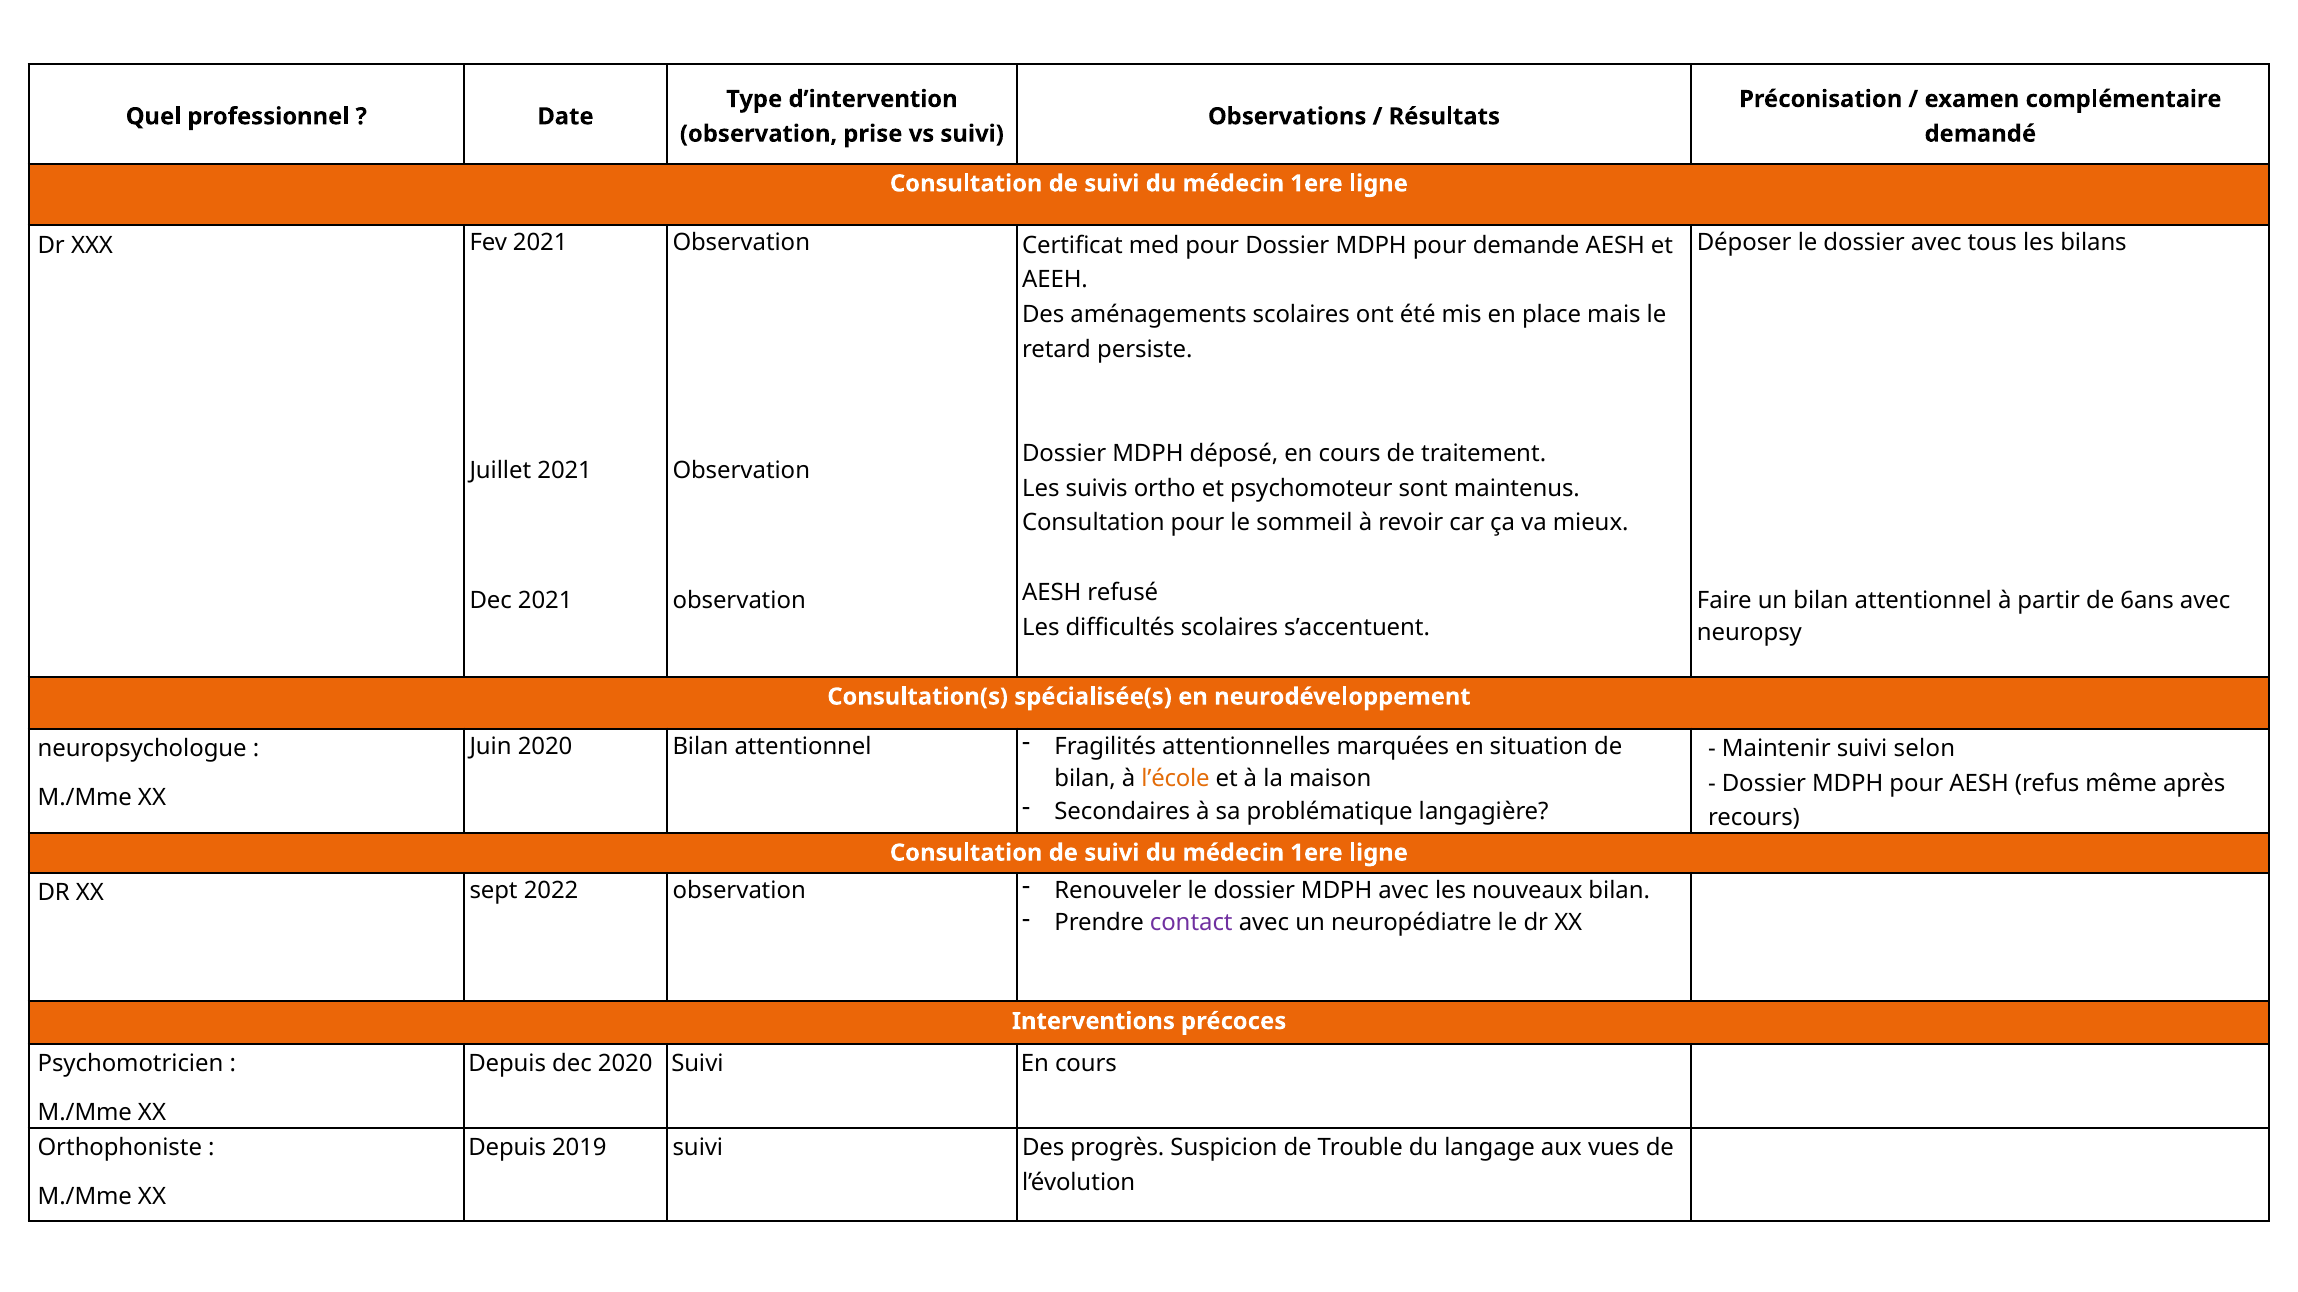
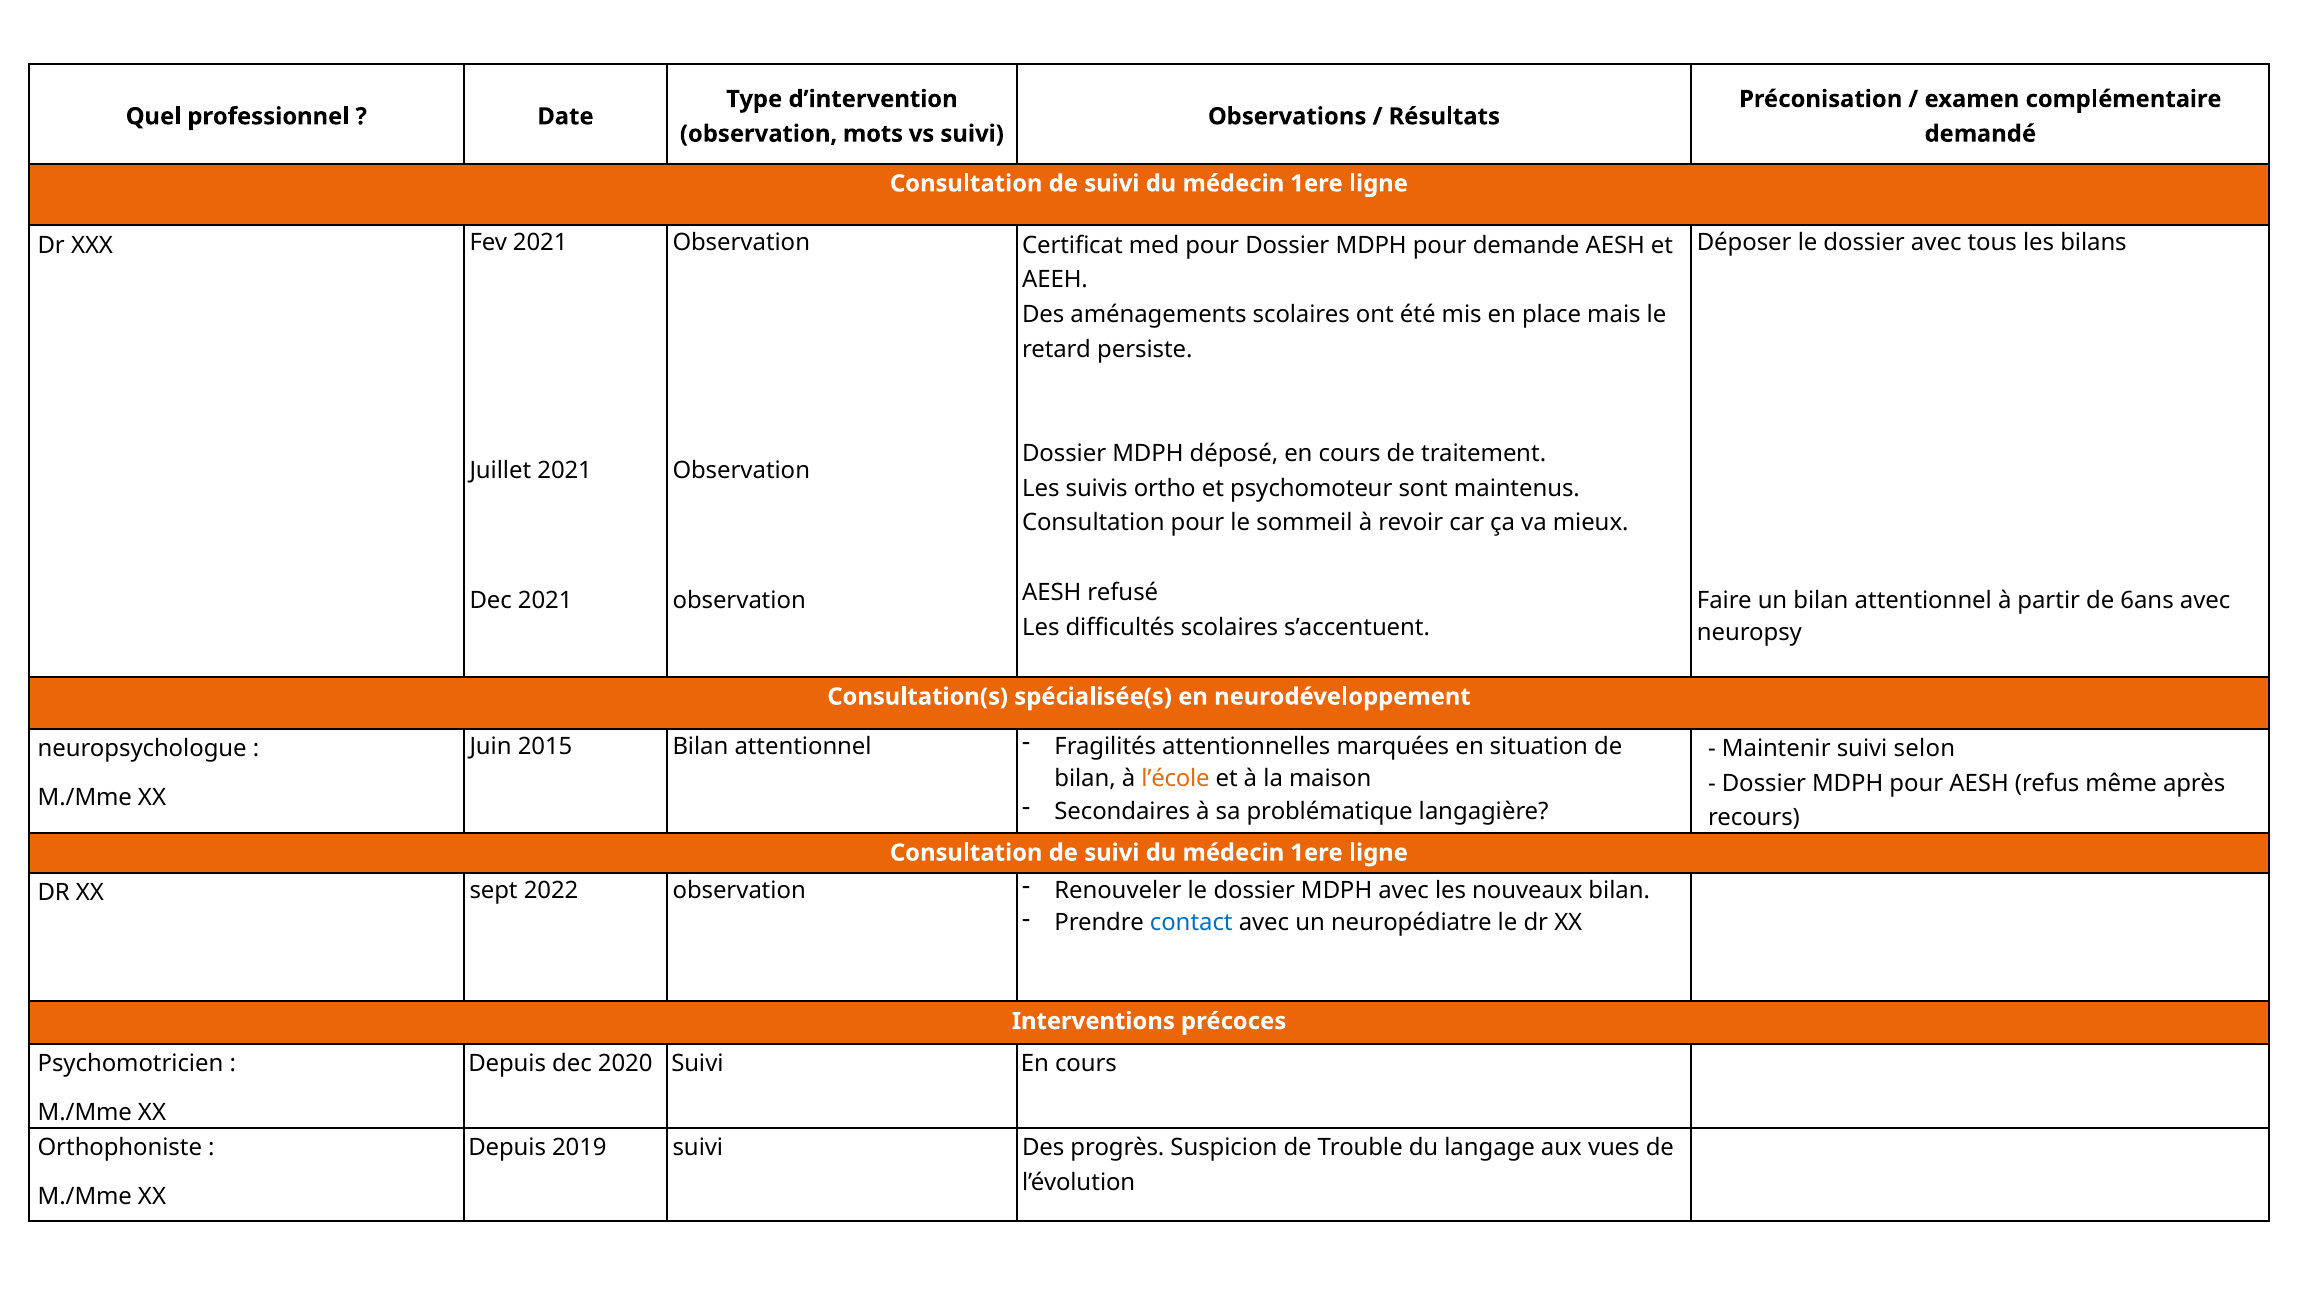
prise: prise -> mots
Juin 2020: 2020 -> 2015
contact colour: purple -> blue
